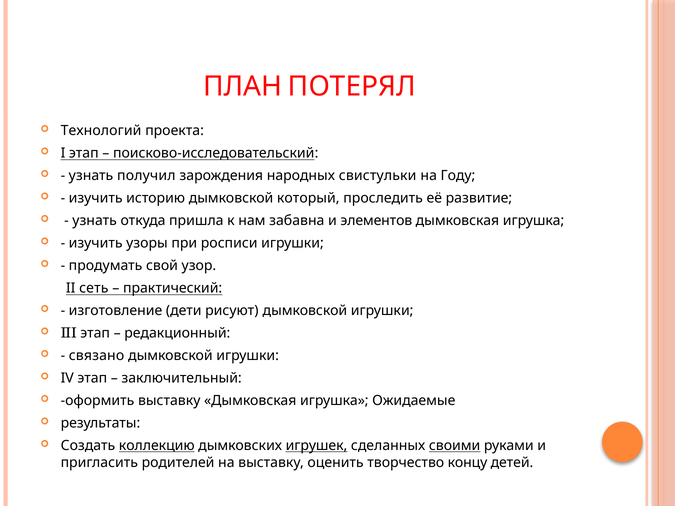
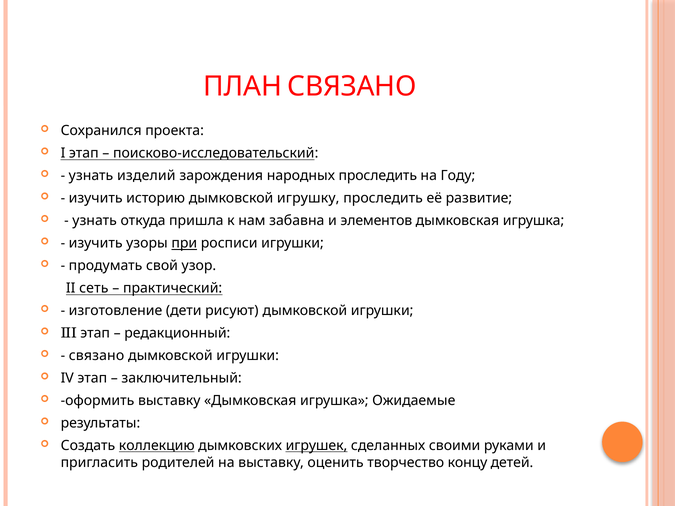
ПЛАН ПОТЕРЯЛ: ПОТЕРЯЛ -> СВЯЗАНО
Технологий: Технологий -> Сохранился
получил: получил -> изделий
народных свистульки: свистульки -> проследить
который: который -> игрушку
при underline: none -> present
своими underline: present -> none
